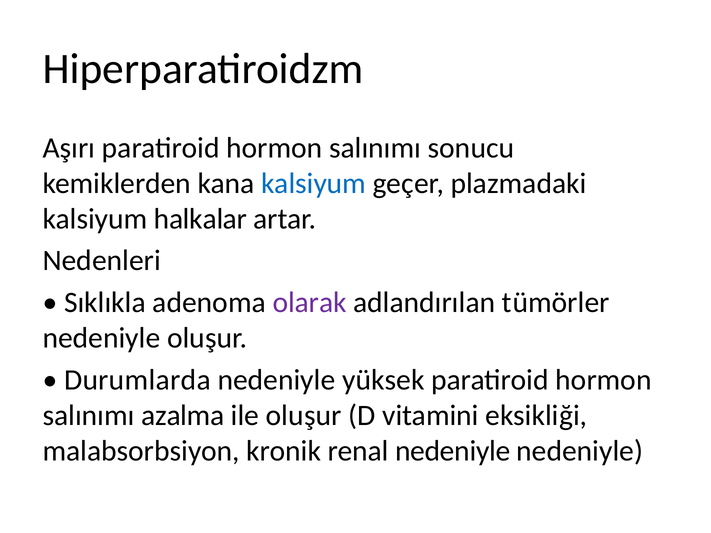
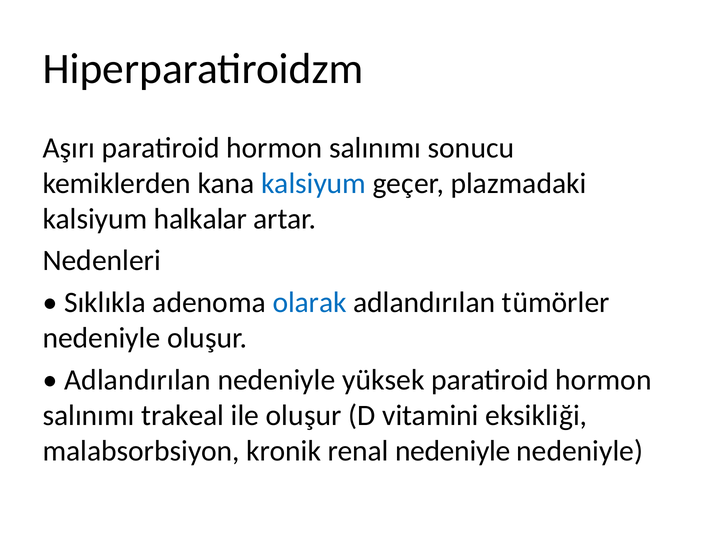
olarak colour: purple -> blue
Durumlarda at (137, 380): Durumlarda -> Adlandırılan
azalma: azalma -> trakeal
